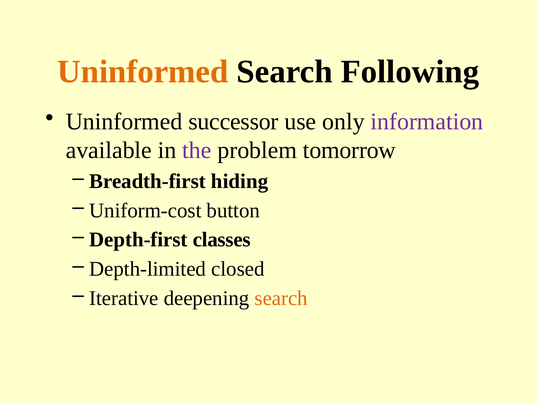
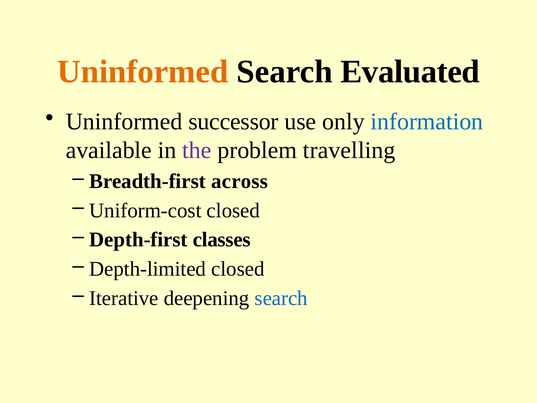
Following: Following -> Evaluated
information colour: purple -> blue
tomorrow: tomorrow -> travelling
hiding: hiding -> across
Uniform-cost button: button -> closed
search at (281, 298) colour: orange -> blue
